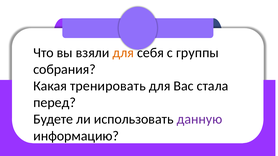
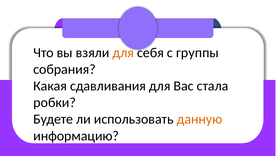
тренировать: тренировать -> сдавливания
перед: перед -> робки
данную colour: purple -> orange
